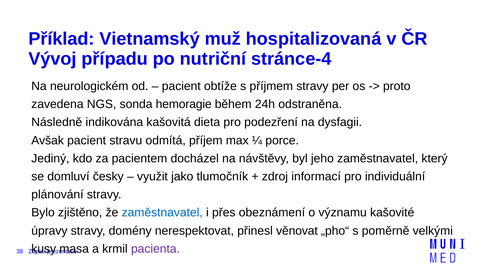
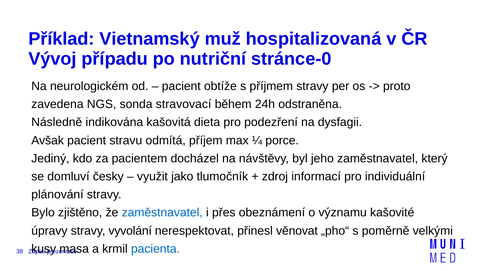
stránce-4: stránce-4 -> stránce-0
hemoragie: hemoragie -> stravovací
domény: domény -> vyvolání
pacienta colour: purple -> blue
